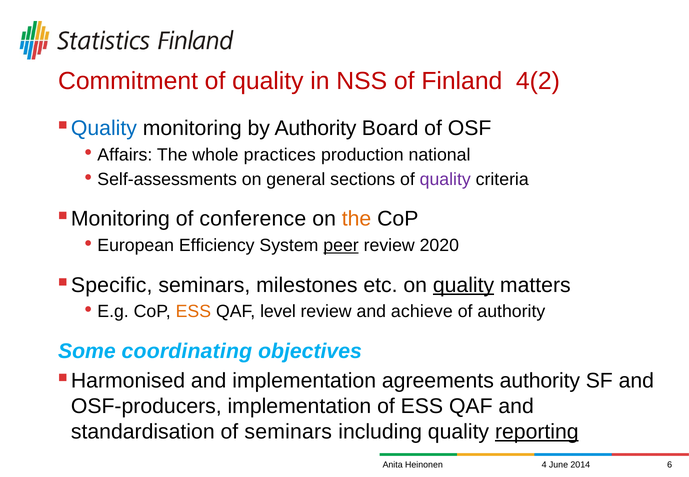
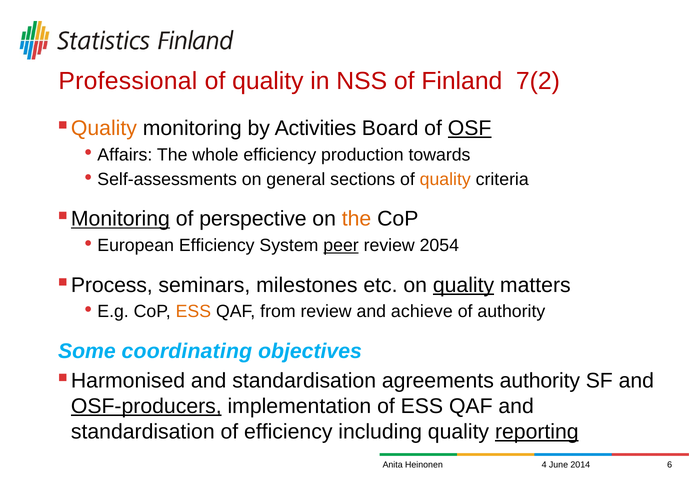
Commitment: Commitment -> Professional
4(2: 4(2 -> 7(2
Quality at (104, 128) colour: blue -> orange
by Authority: Authority -> Activities
OSF underline: none -> present
whole practices: practices -> efficiency
national: national -> towards
quality at (445, 180) colour: purple -> orange
Monitoring at (120, 219) underline: none -> present
conference: conference -> perspective
2020: 2020 -> 2054
Specific: Specific -> Process
level: level -> from
Harmonised and implementation: implementation -> standardisation
OSF-producers underline: none -> present
of seminars: seminars -> efficiency
